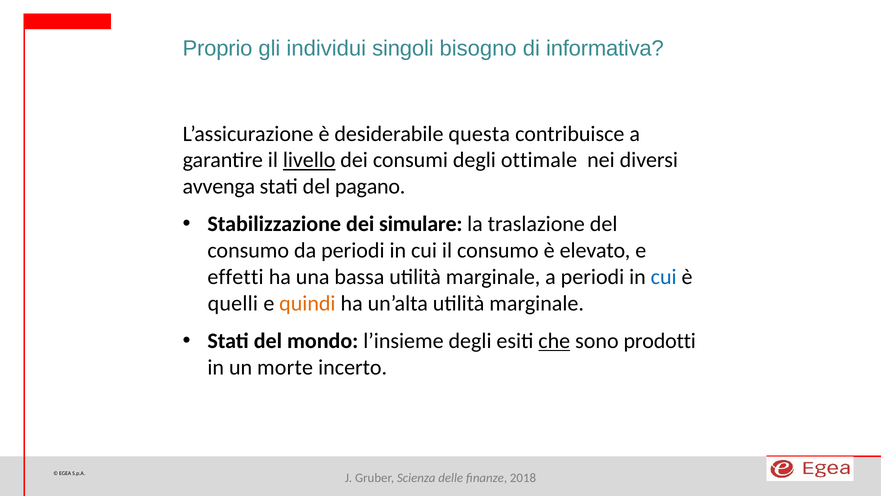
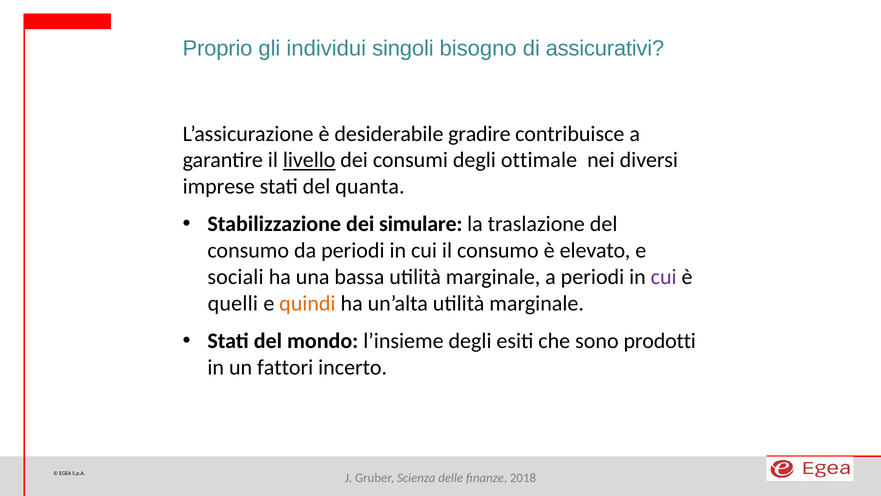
informativa: informativa -> assicurativi
questa: questa -> gradire
avvenga: avvenga -> imprese
pagano: pagano -> quanta
effetti: effetti -> sociali
cui at (664, 277) colour: blue -> purple
che underline: present -> none
morte: morte -> fattori
